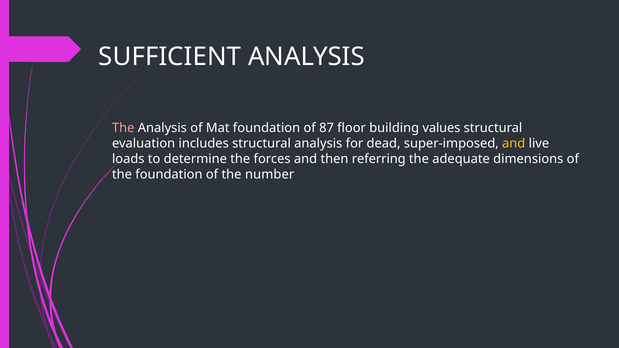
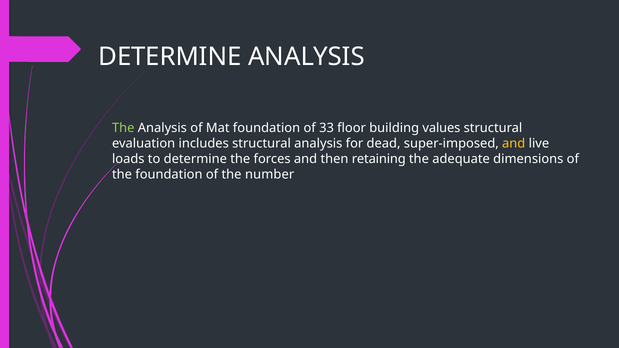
SUFFICIENT at (170, 57): SUFFICIENT -> DETERMINE
The at (123, 128) colour: pink -> light green
87: 87 -> 33
referring: referring -> retaining
